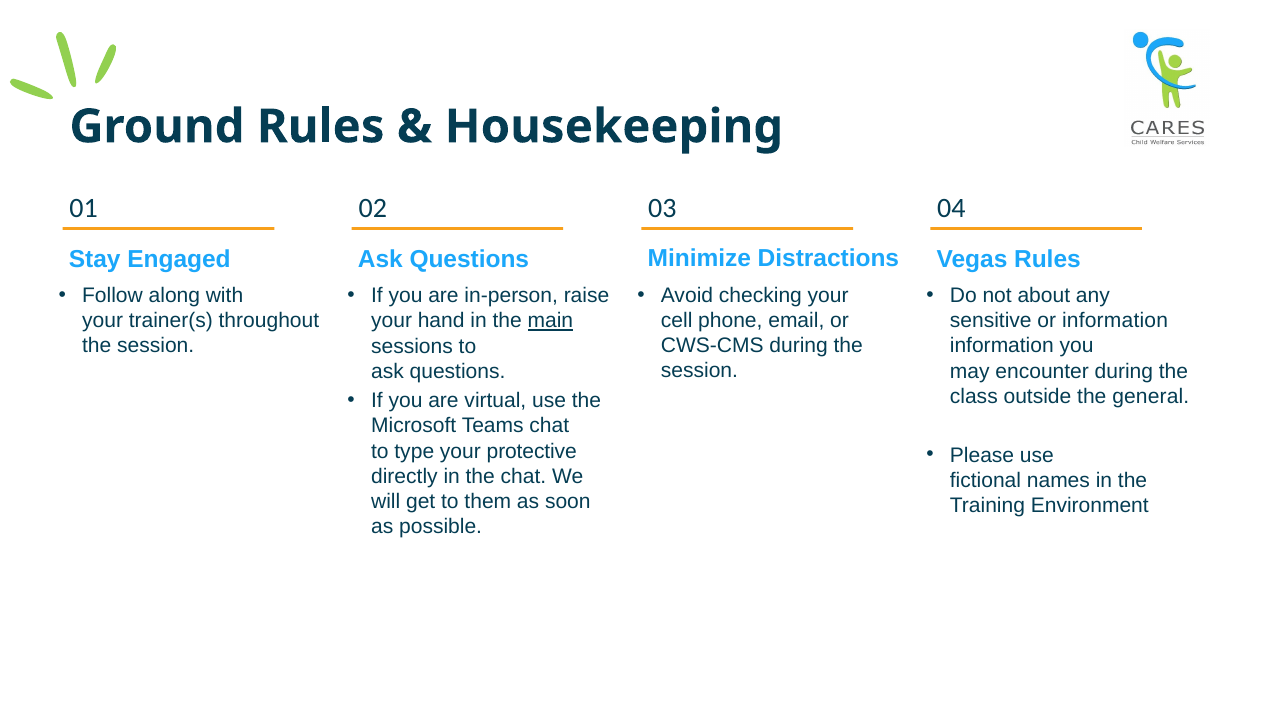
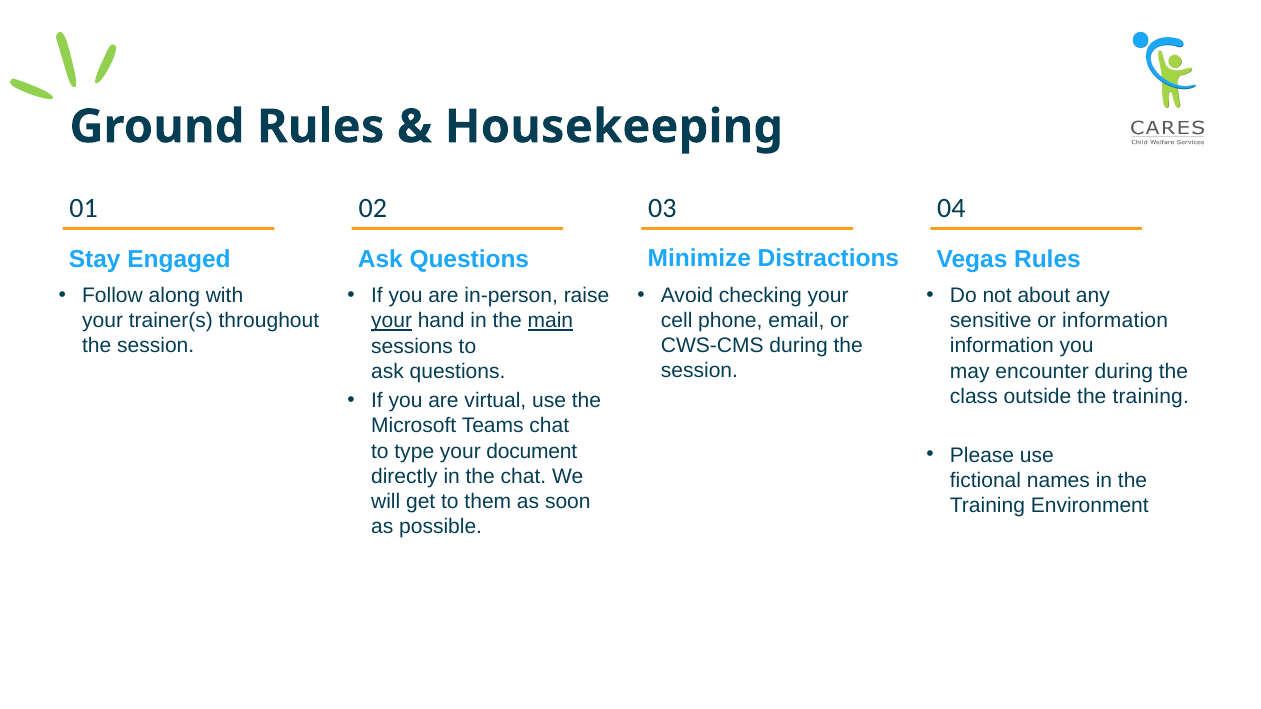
your at (392, 321) underline: none -> present
outside the general: general -> training
protective: protective -> document
